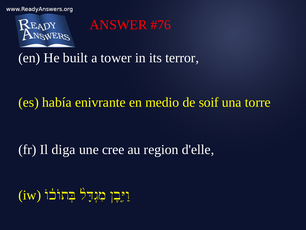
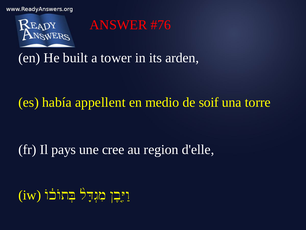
terror: terror -> arden
enivrante: enivrante -> appellent
diga: diga -> pays
